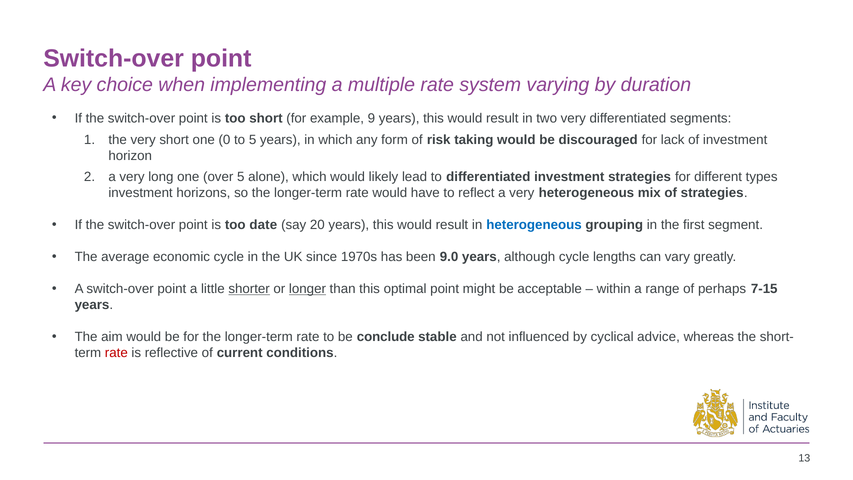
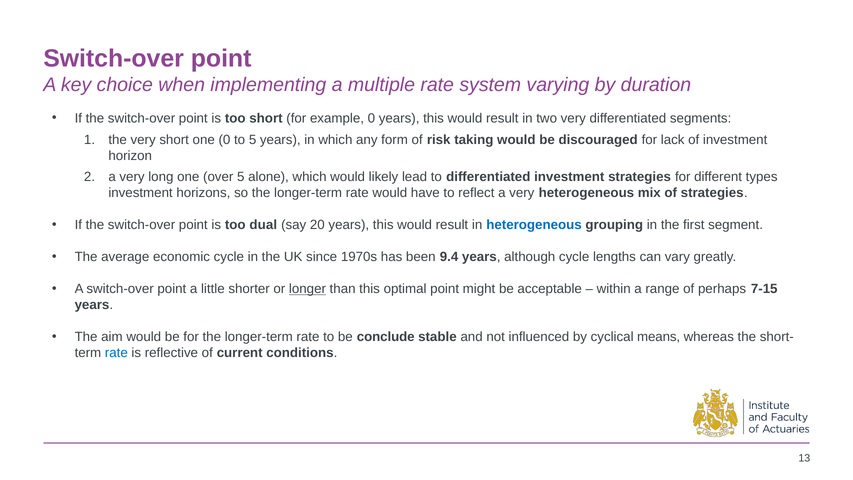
example 9: 9 -> 0
date: date -> dual
9.0: 9.0 -> 9.4
shorter underline: present -> none
advice: advice -> means
rate at (116, 353) colour: red -> blue
